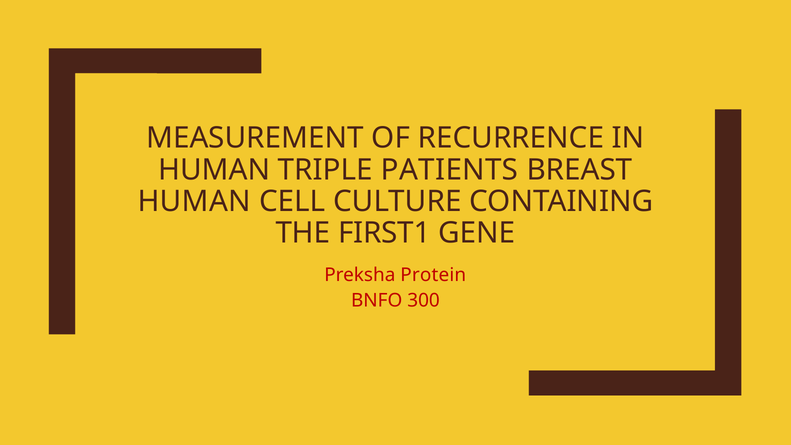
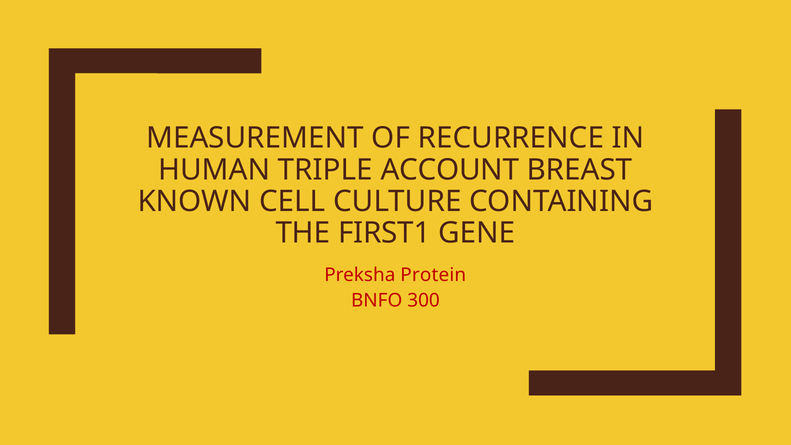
PATIENTS: PATIENTS -> ACCOUNT
HUMAN at (194, 201): HUMAN -> KNOWN
